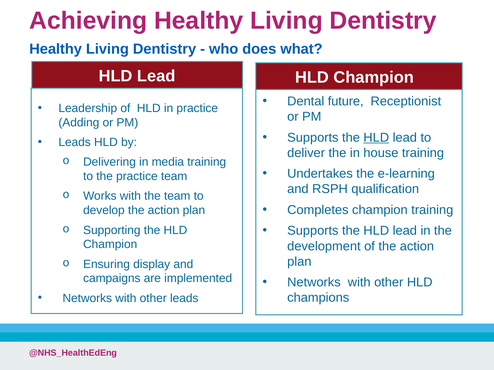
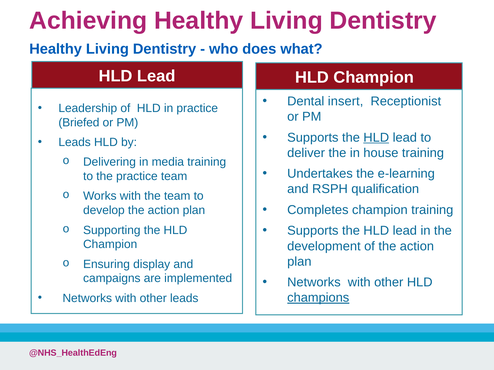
future: future -> insert
Adding: Adding -> Briefed
champions underline: none -> present
